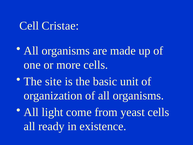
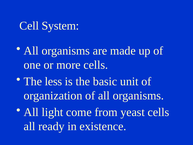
Cristae: Cristae -> System
site: site -> less
